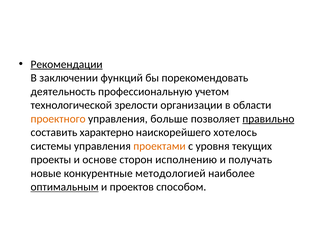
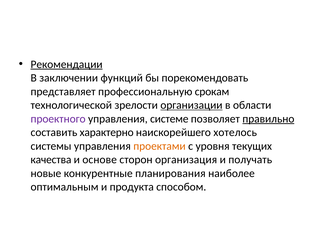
деятельность: деятельность -> представляет
учетом: учетом -> срокам
организации underline: none -> present
проектного colour: orange -> purple
больше: больше -> системе
проекты: проекты -> качества
исполнению: исполнению -> организация
методологией: методологией -> планирования
оптимальным underline: present -> none
проектов: проектов -> продукта
